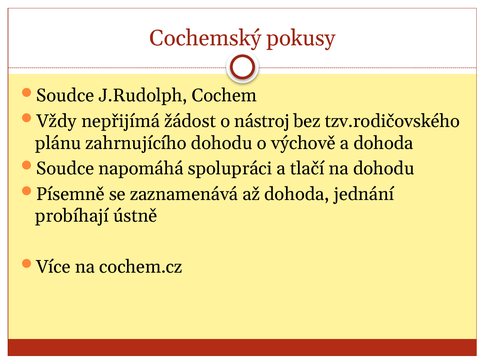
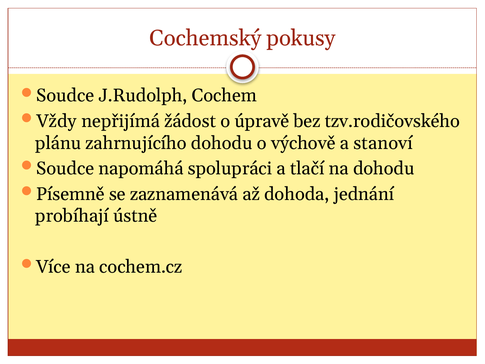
nástroj: nástroj -> úpravě
a dohoda: dohoda -> stanoví
